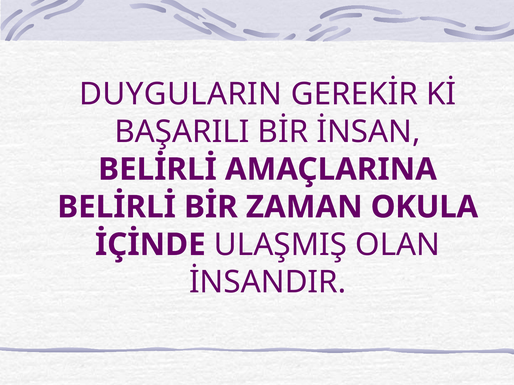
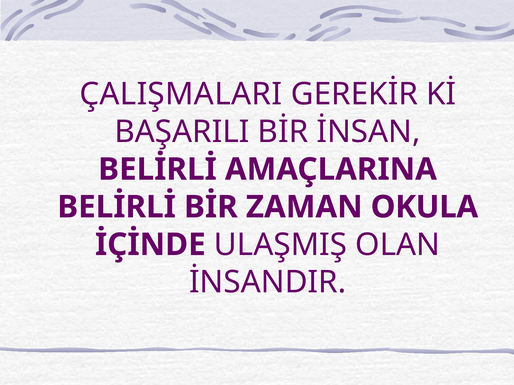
DUYGULARIN: DUYGULARIN -> ÇALIŞMALARI
